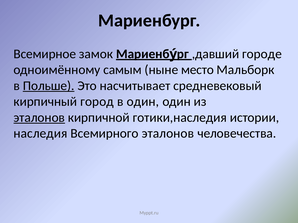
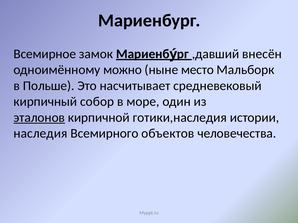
городе: городе -> внесён
самым: самым -> можно
Польше underline: present -> none
город: город -> собор
в один: один -> море
Всемирного эталонов: эталонов -> объектов
